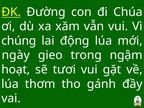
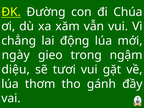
chúng: chúng -> chẳng
hoạt: hoạt -> diệu
